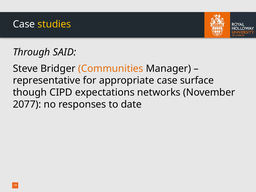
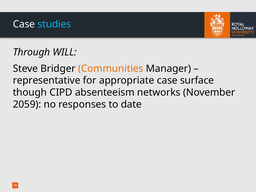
studies colour: yellow -> light blue
SAID: SAID -> WILL
expectations: expectations -> absenteeism
2077: 2077 -> 2059
